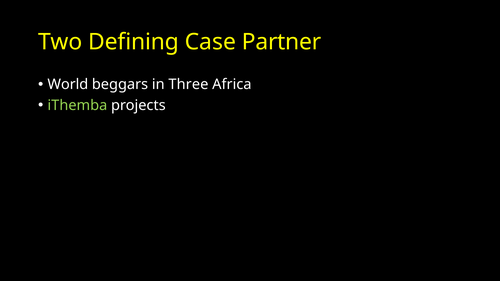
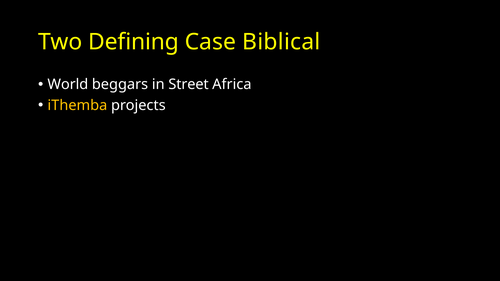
Partner: Partner -> Biblical
Three: Three -> Street
iThemba colour: light green -> yellow
